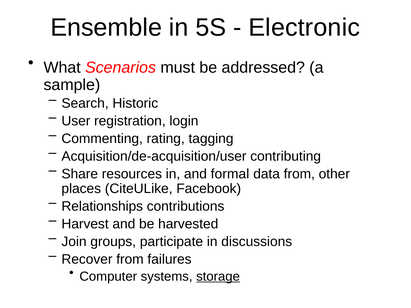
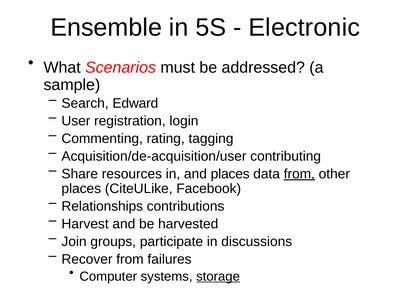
Historic: Historic -> Edward
and formal: formal -> places
from at (299, 174) underline: none -> present
